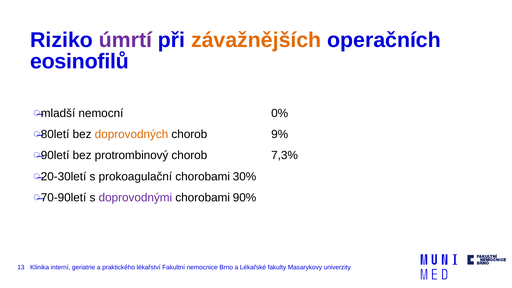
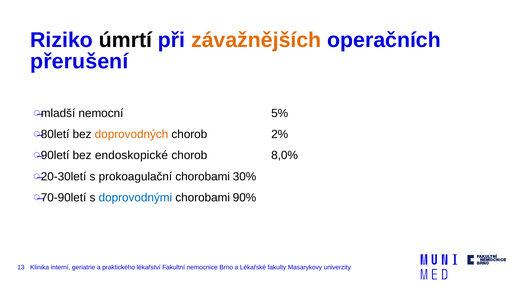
úmrtí colour: purple -> black
eosinofilů: eosinofilů -> přerušení
0%: 0% -> 5%
9%: 9% -> 2%
protrombinový: protrombinový -> endoskopické
7,3%: 7,3% -> 8,0%
doprovodnými colour: purple -> blue
